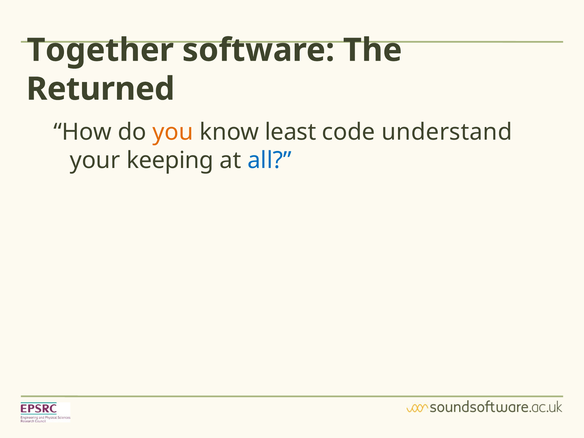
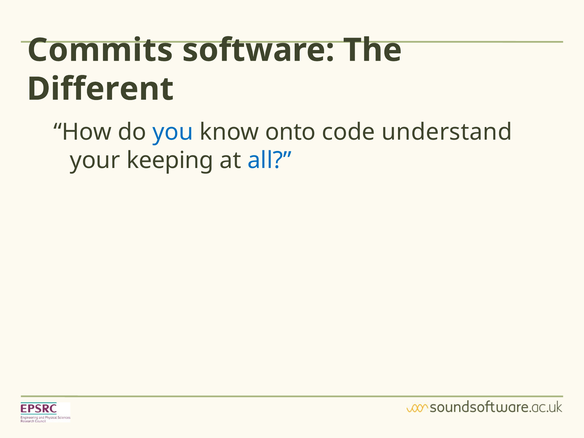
Together: Together -> Commits
Returned: Returned -> Different
you colour: orange -> blue
least: least -> onto
